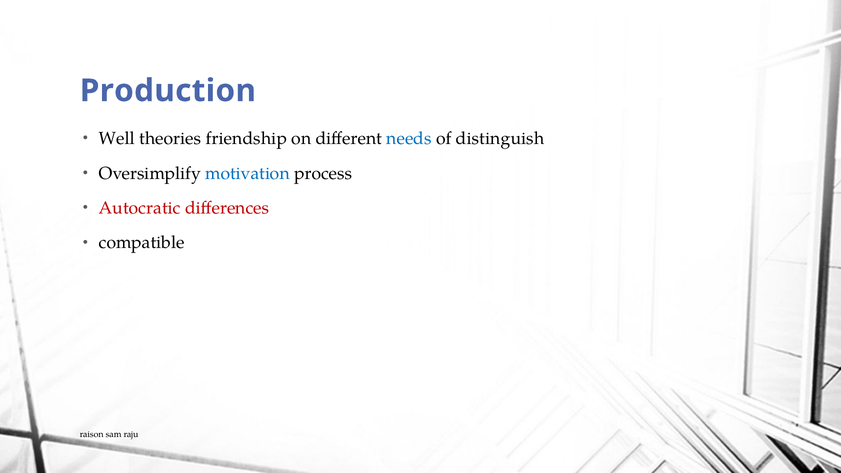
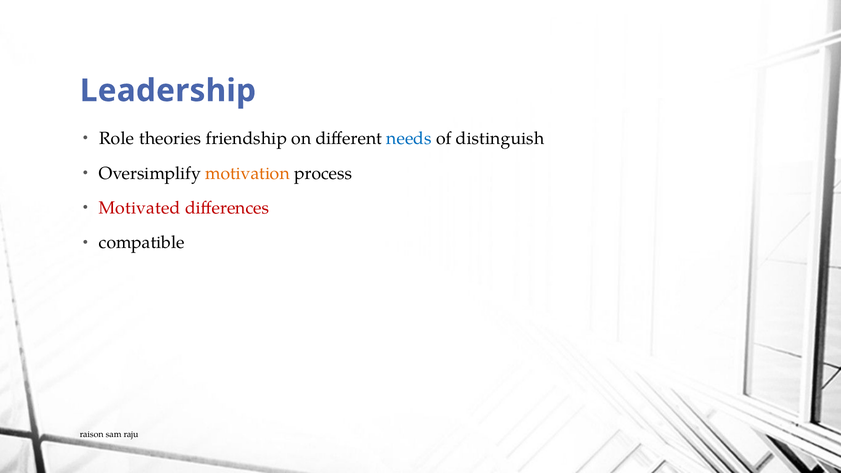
Production: Production -> Leadership
Well: Well -> Role
motivation colour: blue -> orange
Autocratic: Autocratic -> Motivated
